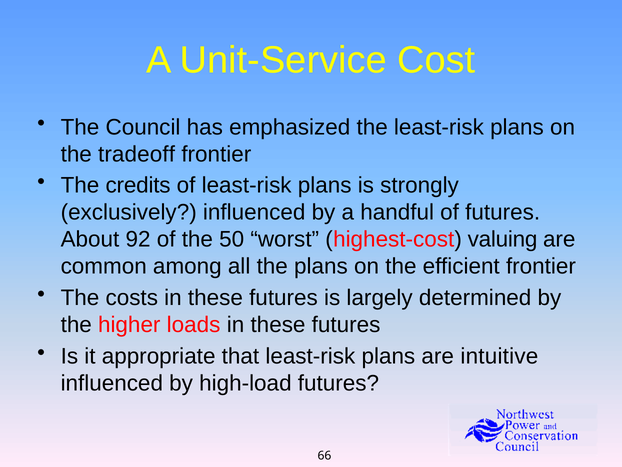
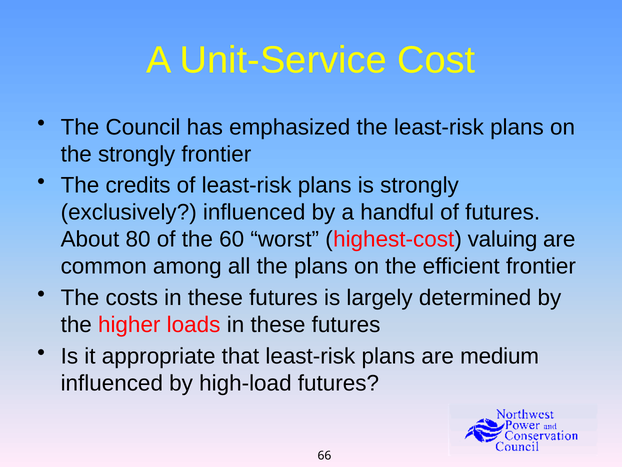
the tradeoff: tradeoff -> strongly
92: 92 -> 80
50: 50 -> 60
intuitive: intuitive -> medium
